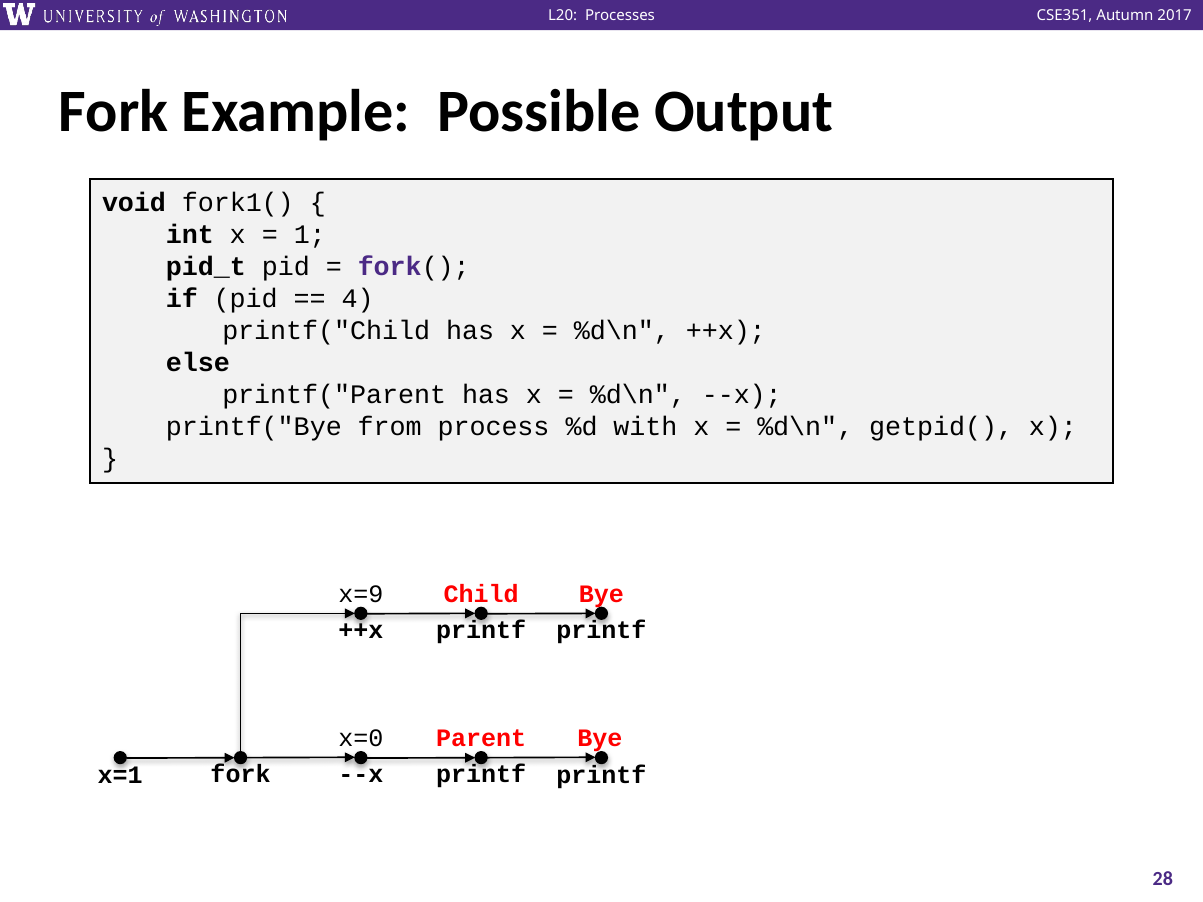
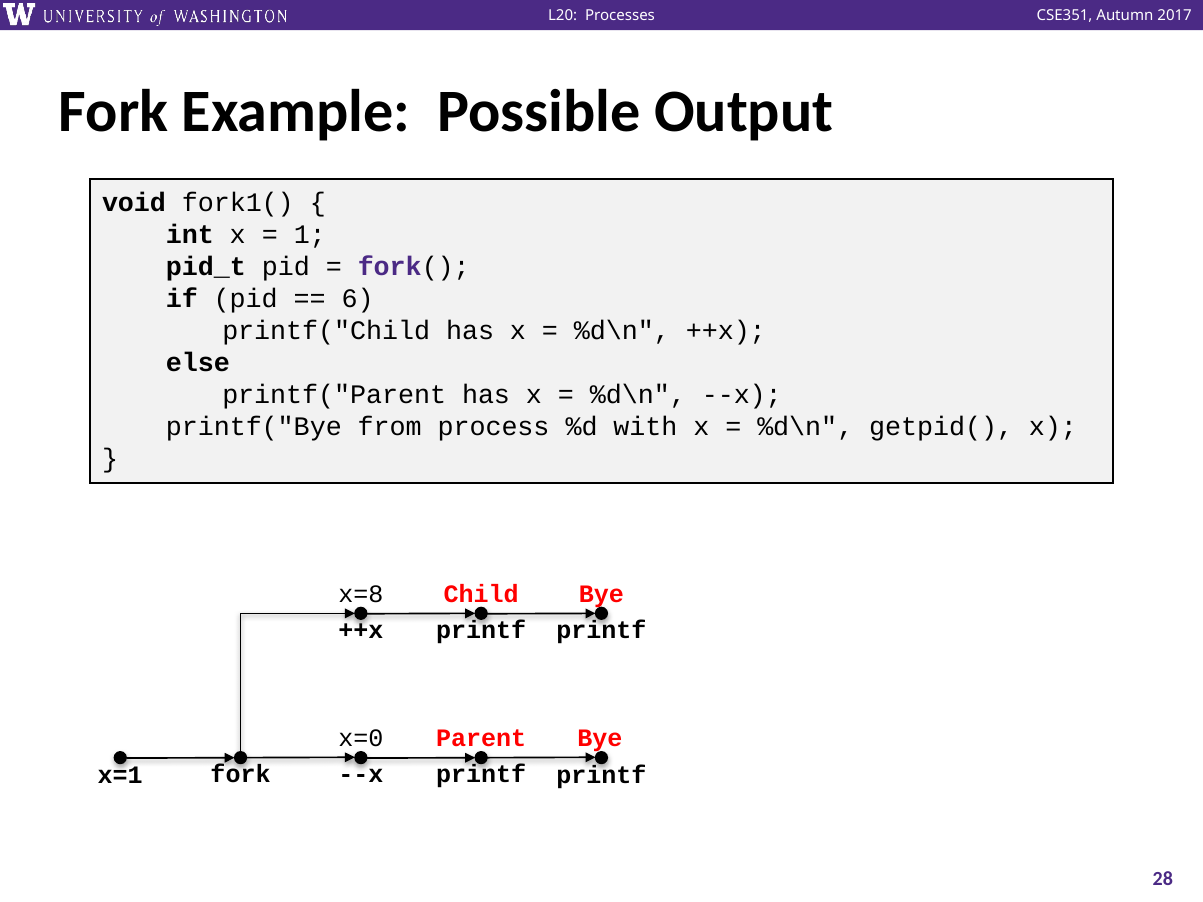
4: 4 -> 6
x=9: x=9 -> x=8
